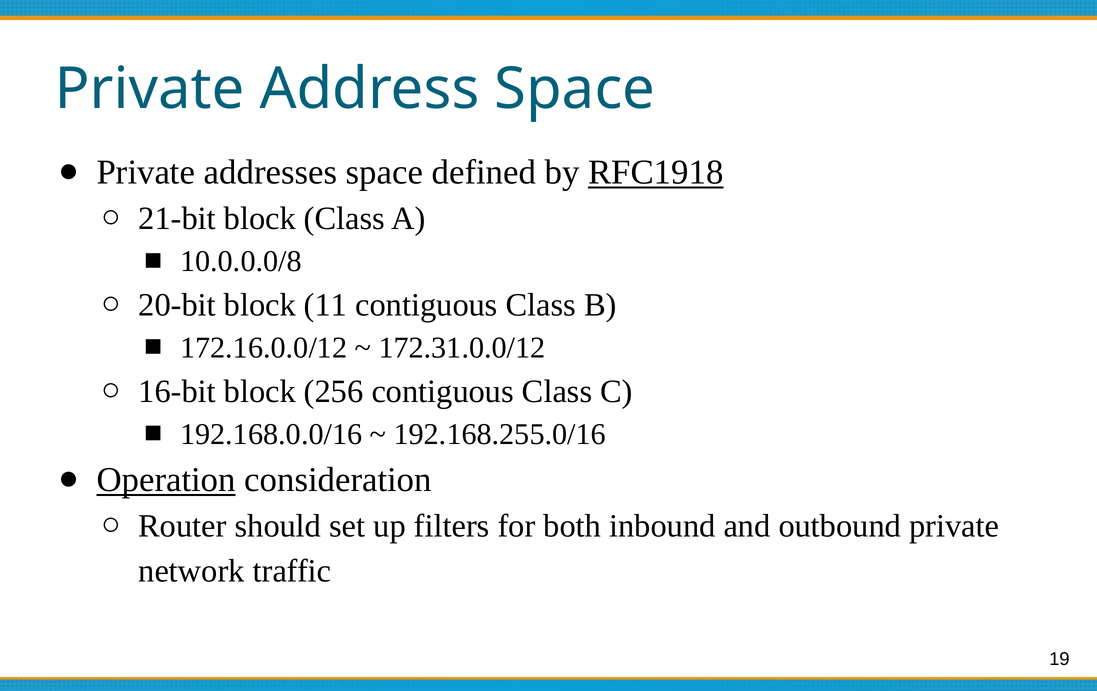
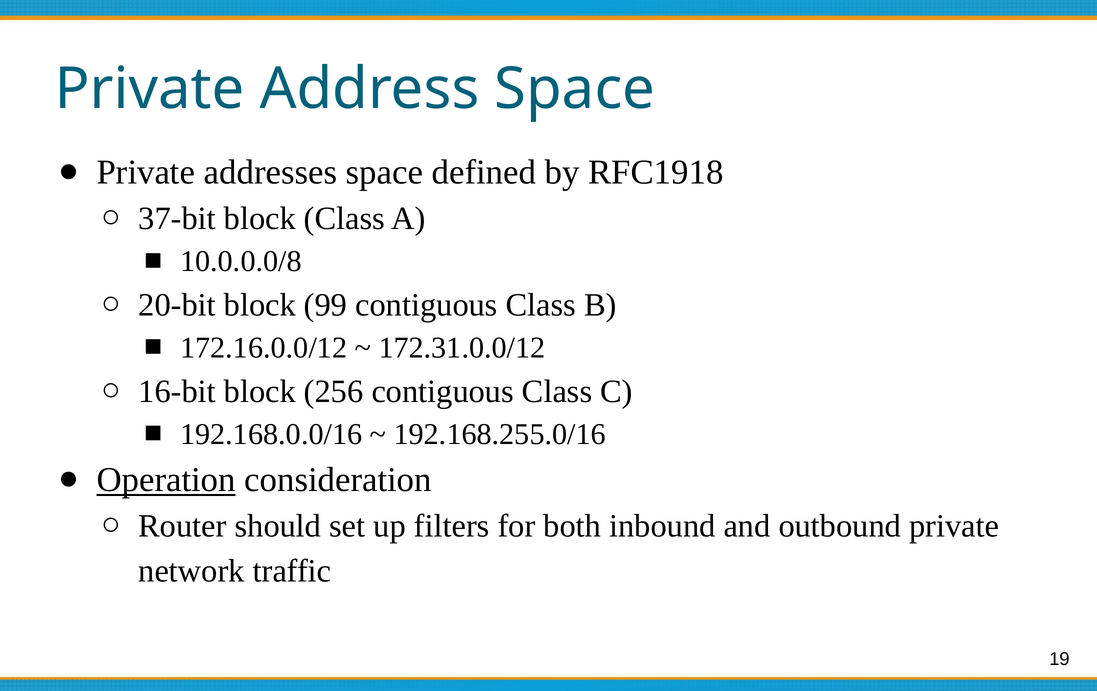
RFC1918 underline: present -> none
21-bit: 21-bit -> 37-bit
11: 11 -> 99
